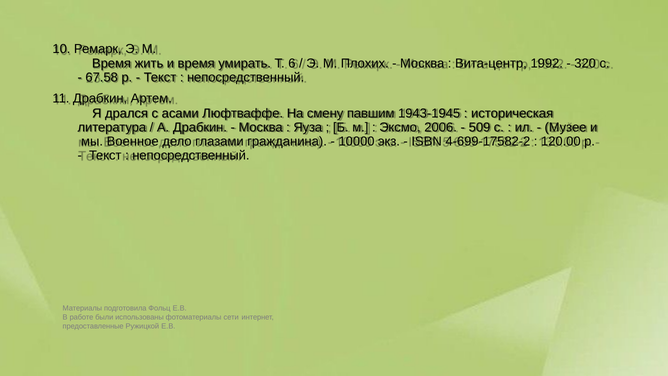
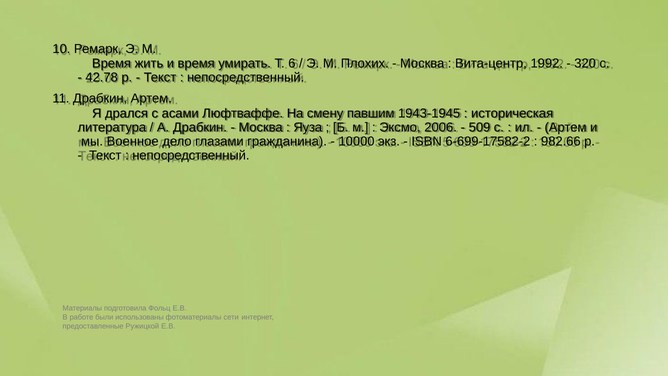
67.58: 67.58 -> 42.78
Музее at (565, 127): Музее -> Артем
4-699-17582-2: 4-699-17582-2 -> 6-699-17582-2
120.00: 120.00 -> 982.66
